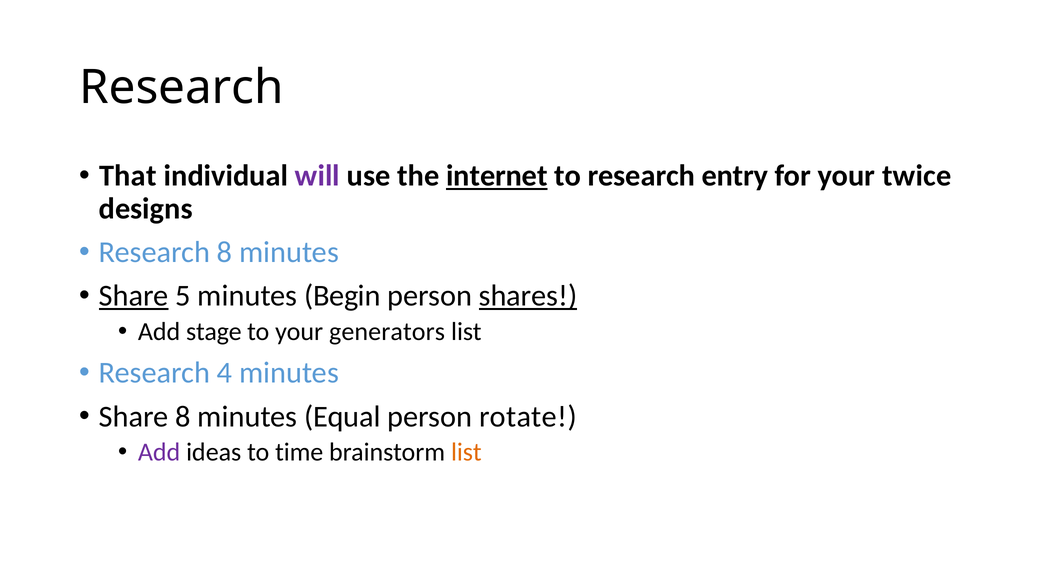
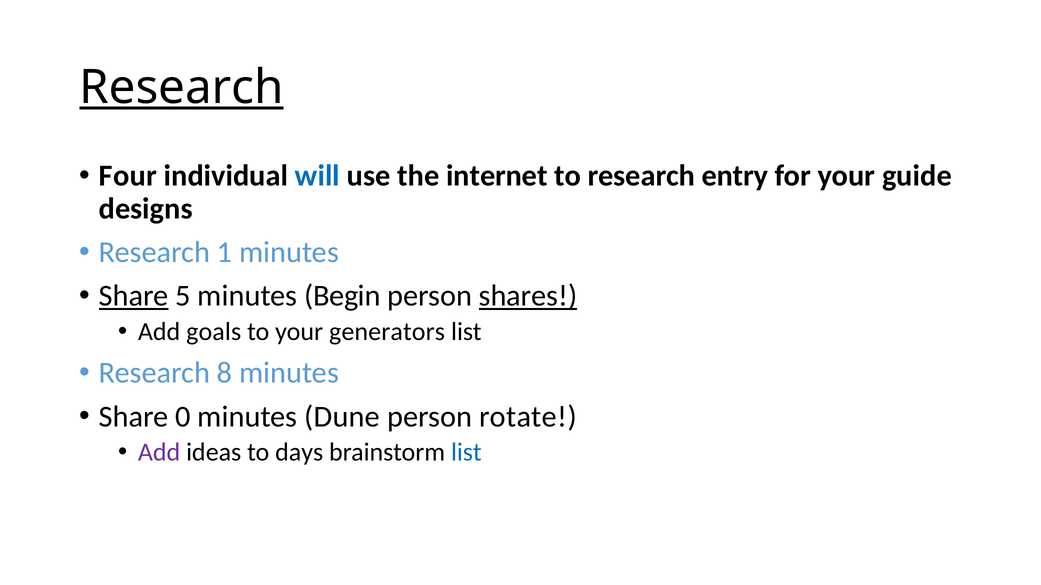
Research at (182, 87) underline: none -> present
That: That -> Four
will colour: purple -> blue
internet underline: present -> none
twice: twice -> guide
Research 8: 8 -> 1
stage: stage -> goals
4: 4 -> 8
Share 8: 8 -> 0
Equal: Equal -> Dune
time: time -> days
list at (466, 453) colour: orange -> blue
